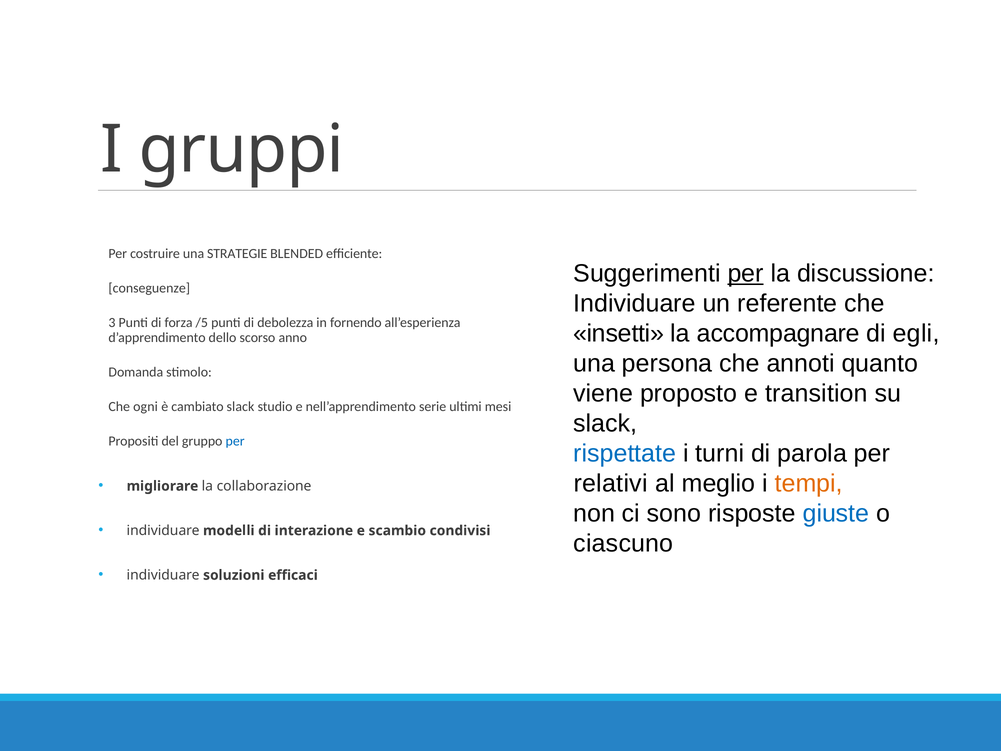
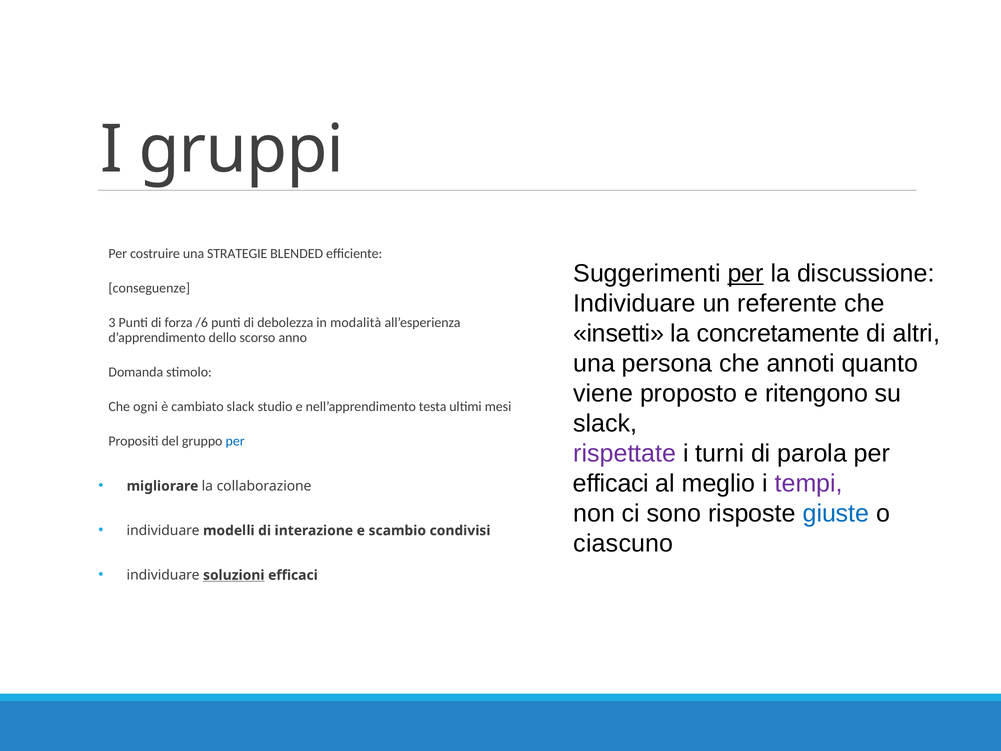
/5: /5 -> /6
fornendo: fornendo -> modalità
accompagnare: accompagnare -> concretamente
egli: egli -> altri
transition: transition -> ritengono
serie: serie -> testa
rispettate colour: blue -> purple
relativi at (611, 483): relativi -> efficaci
tempi colour: orange -> purple
soluzioni underline: none -> present
